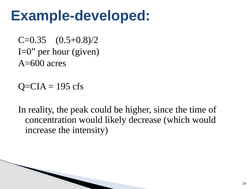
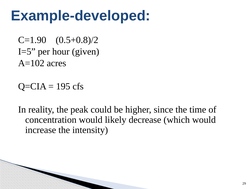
C=0.35: C=0.35 -> C=1.90
I=0: I=0 -> I=5
A=600: A=600 -> A=102
